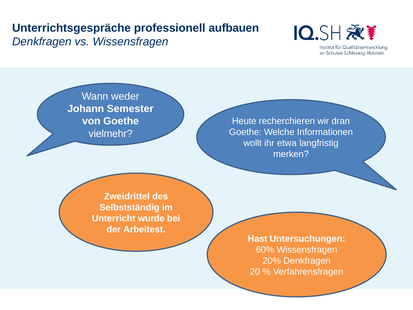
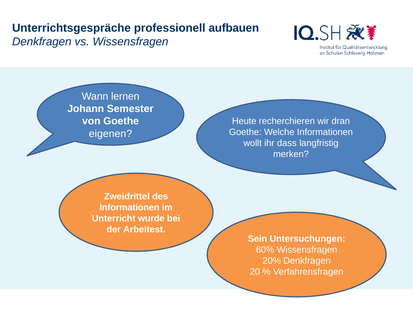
weder: weder -> lernen
vielmehr: vielmehr -> eigenen
etwa: etwa -> dass
Selbstständig at (129, 207): Selbstständig -> Informationen
Hast: Hast -> Sein
